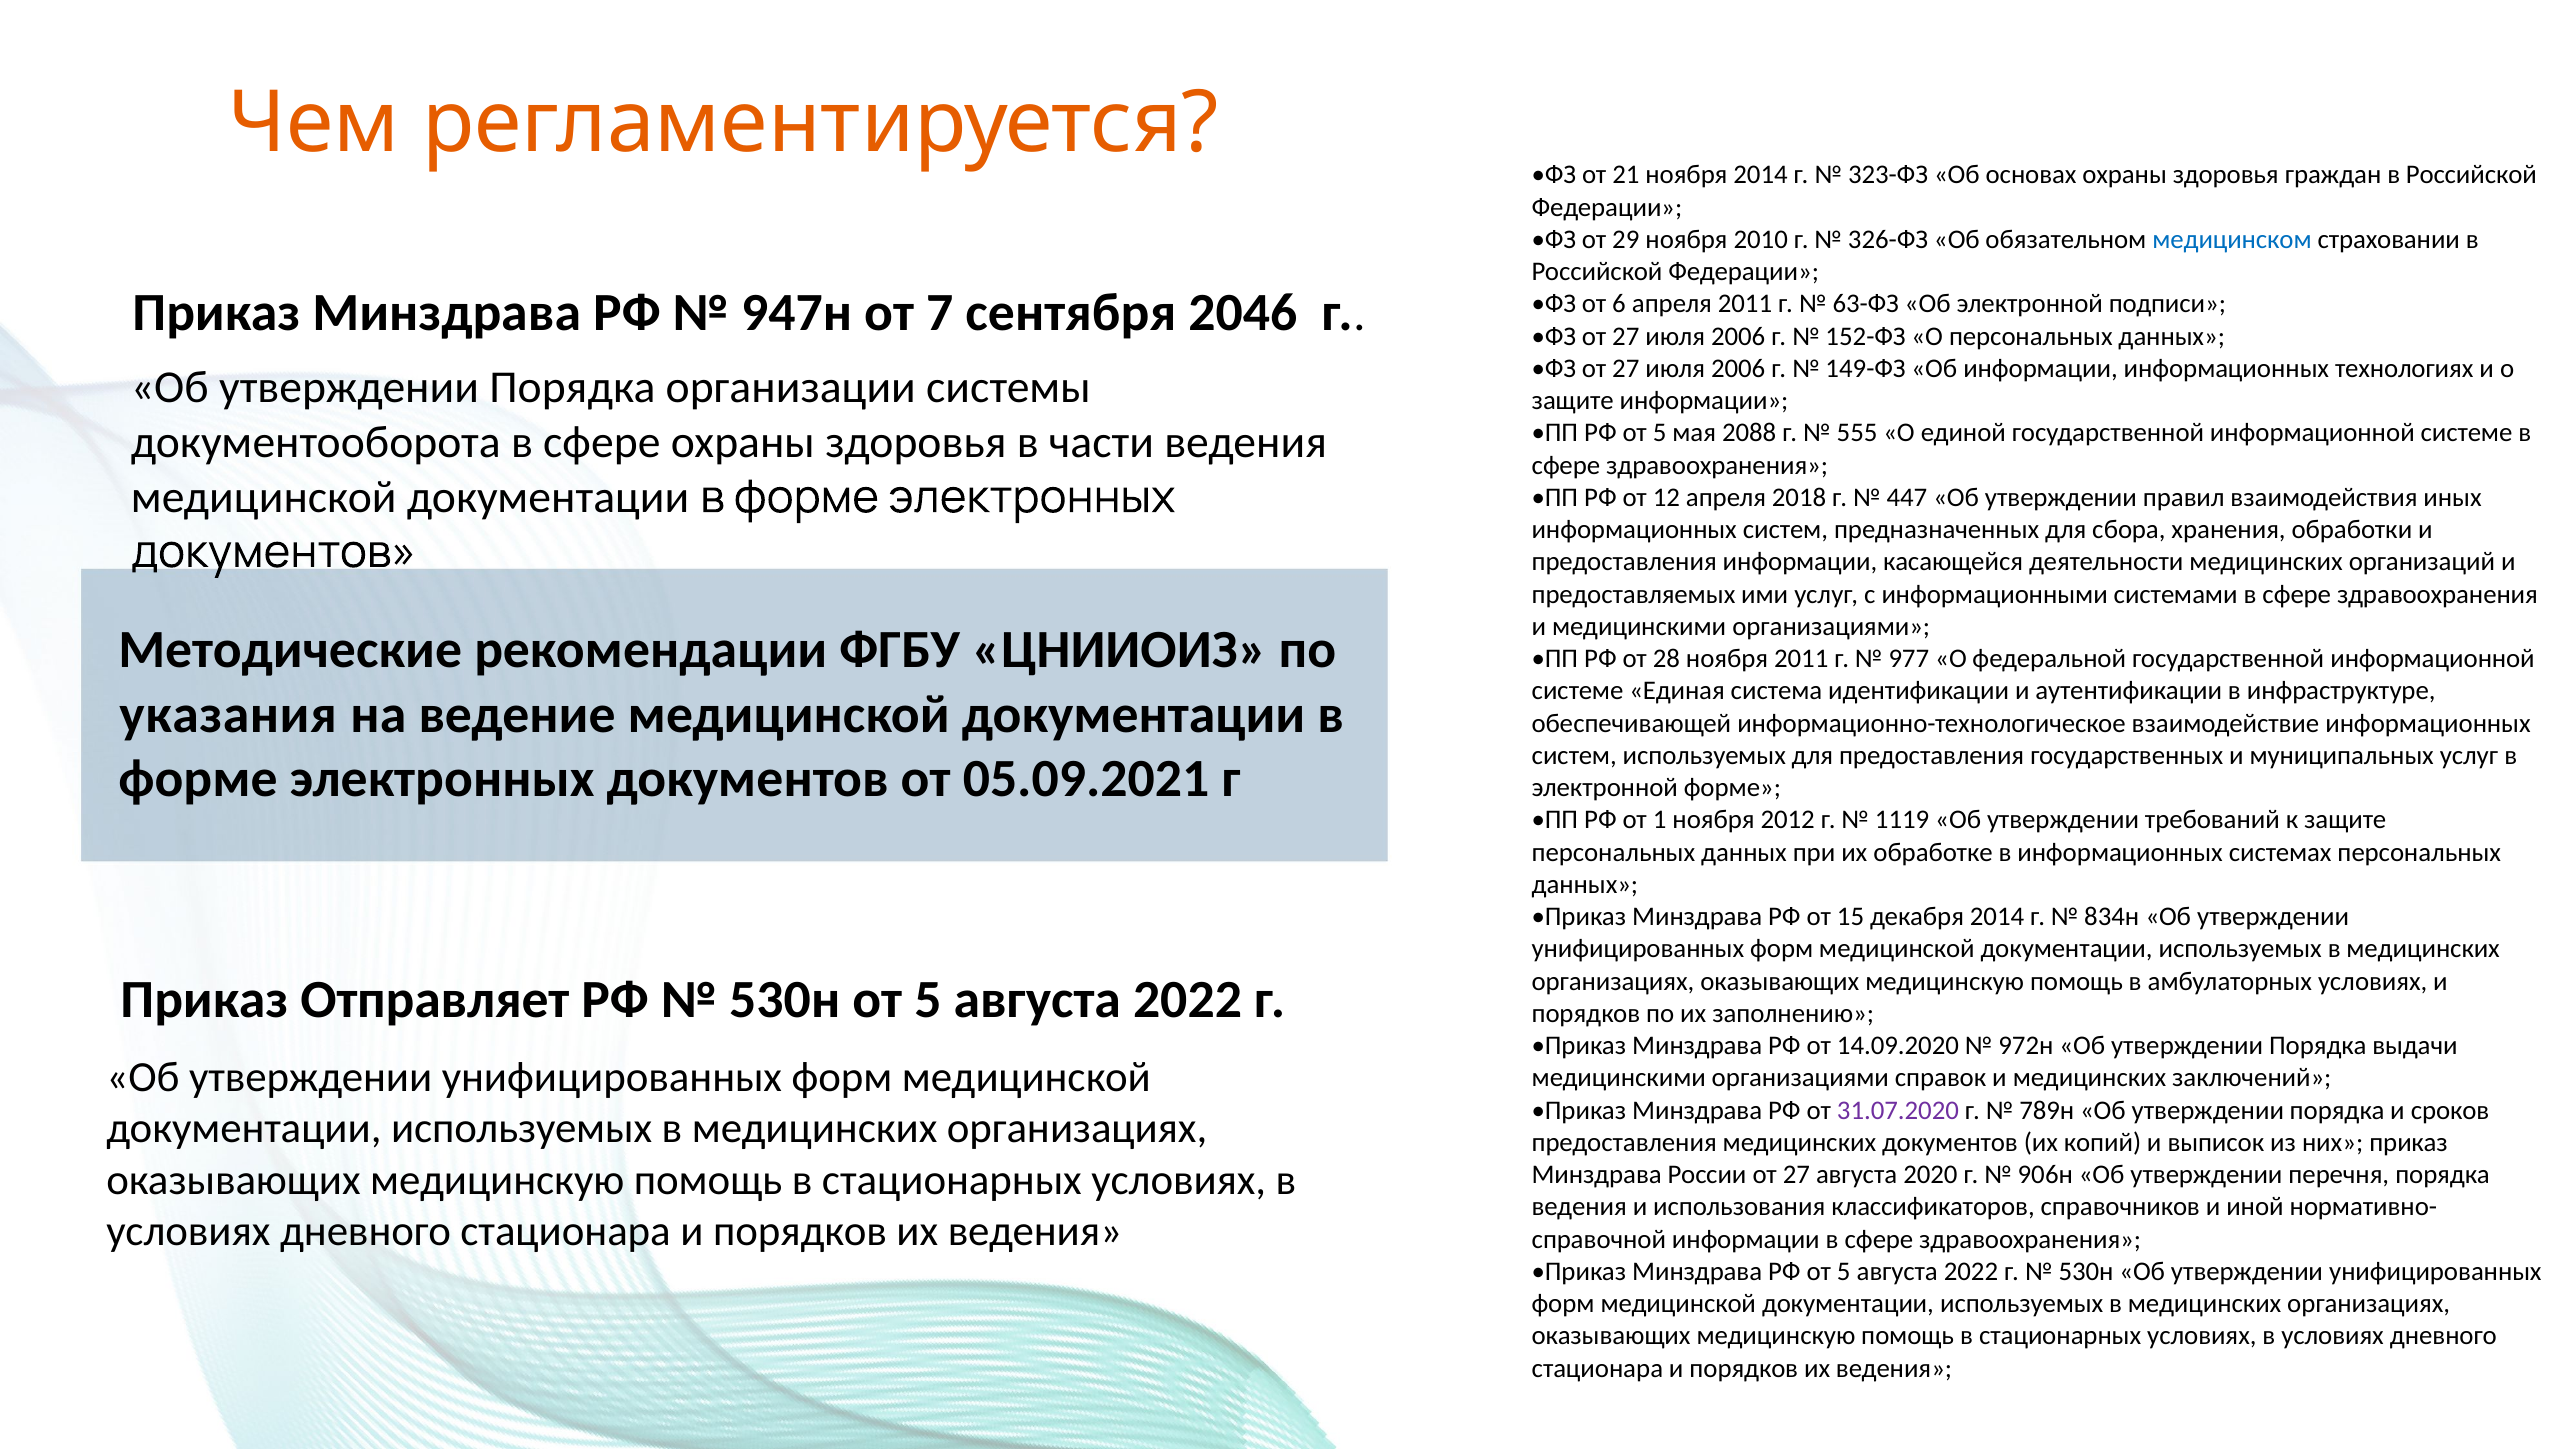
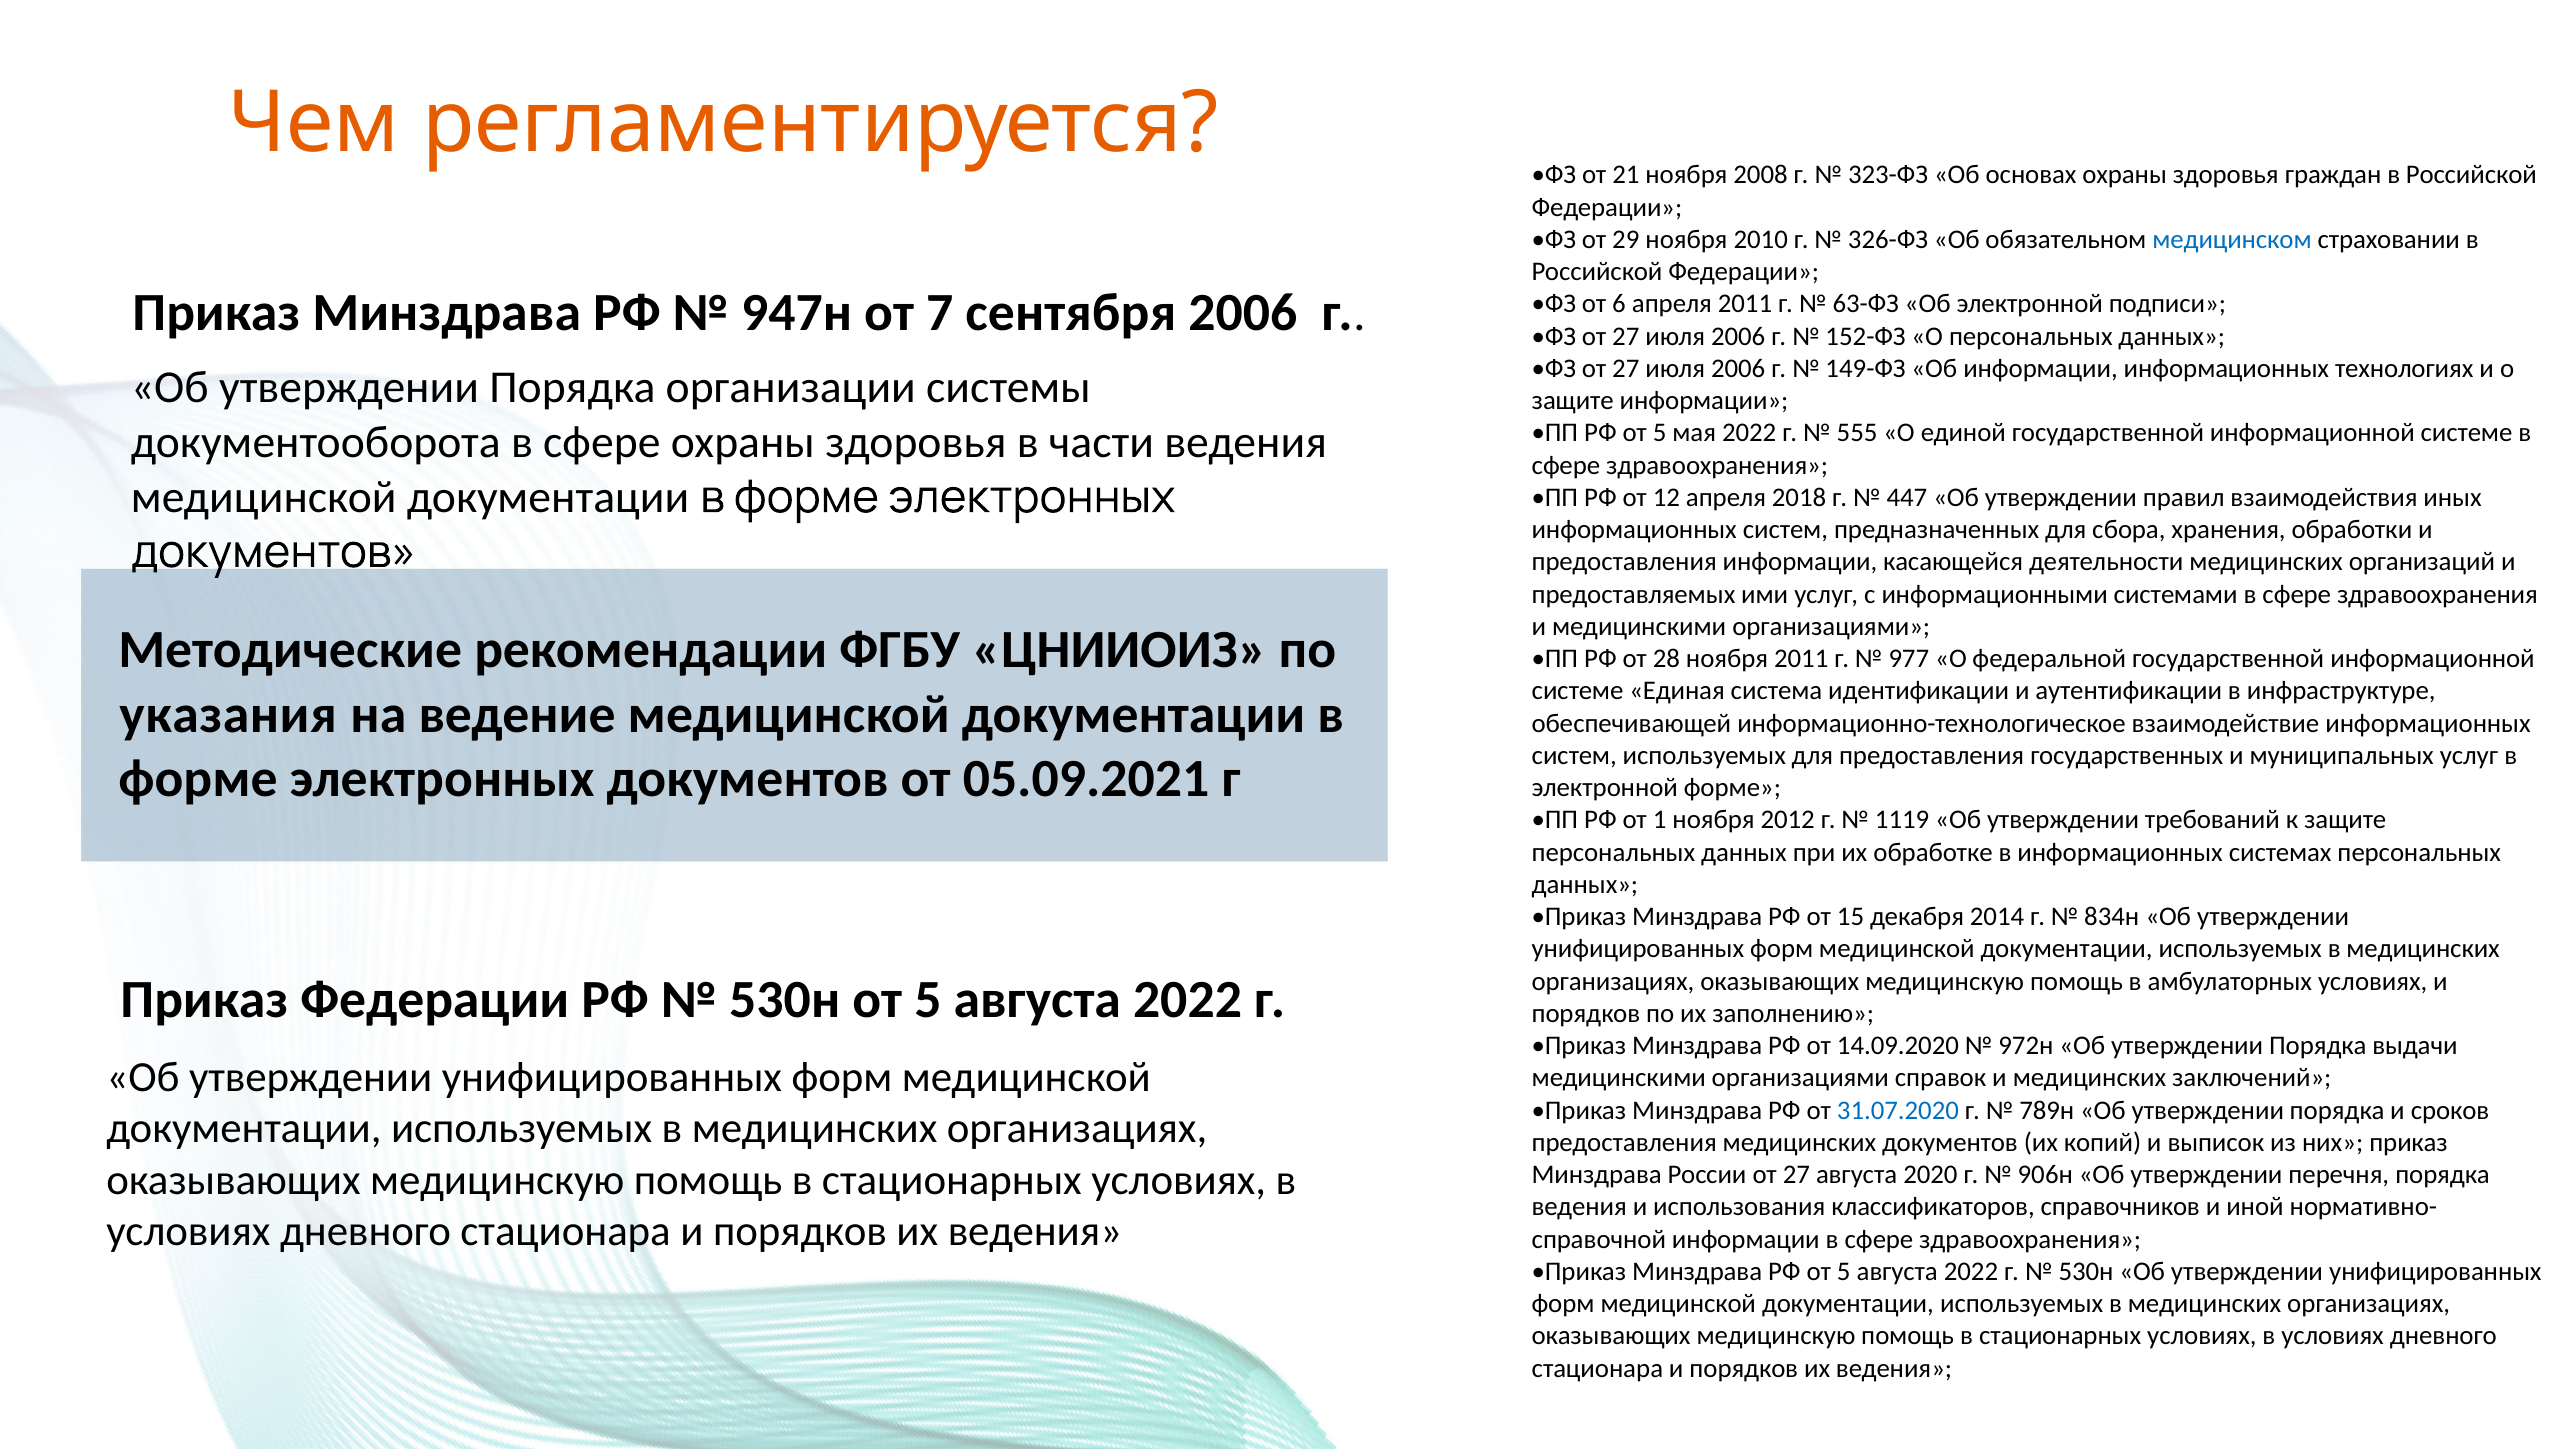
ноября 2014: 2014 -> 2008
сентября 2046: 2046 -> 2006
мая 2088: 2088 -> 2022
Приказ Отправляет: Отправляет -> Федерации
31.07.2020 colour: purple -> blue
